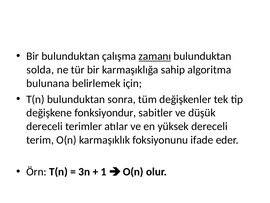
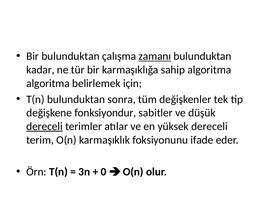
solda: solda -> kadar
bulunana at (48, 83): bulunana -> algoritma
dereceli at (45, 126) underline: none -> present
1: 1 -> 0
